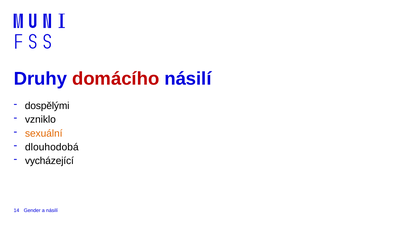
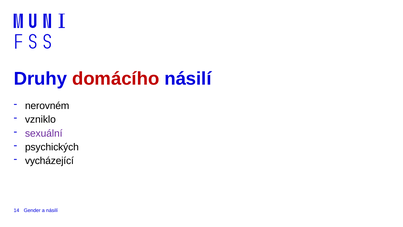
dospělými: dospělými -> nerovném
sexuální colour: orange -> purple
dlouhodobá: dlouhodobá -> psychických
